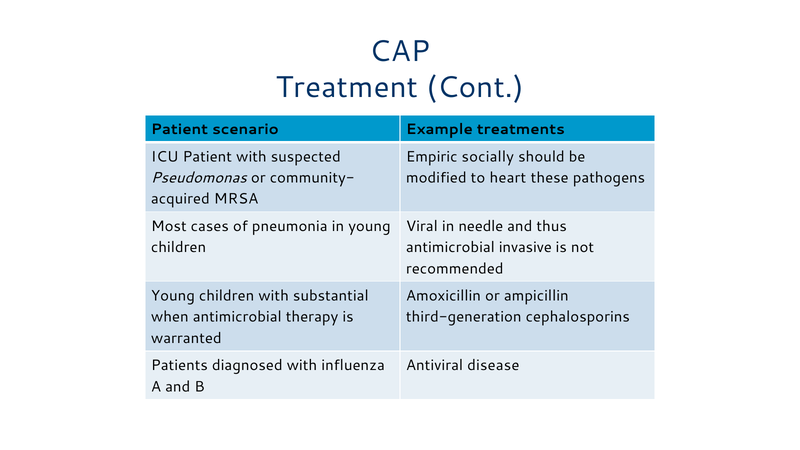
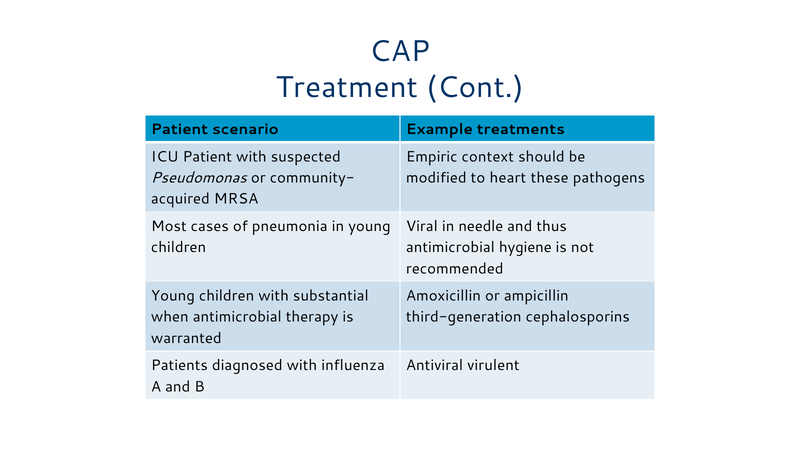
socially: socially -> context
invasive: invasive -> hygiene
disease: disease -> virulent
